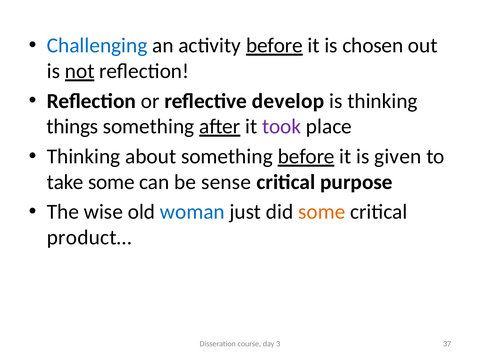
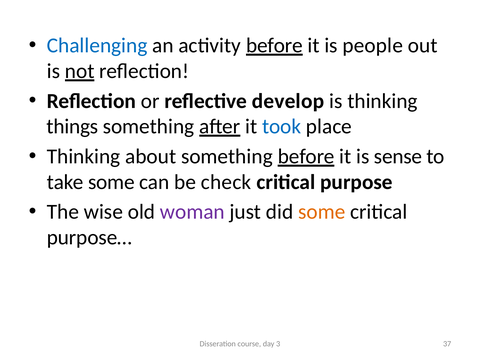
chosen: chosen -> people
took colour: purple -> blue
given: given -> sense
sense: sense -> check
woman colour: blue -> purple
product…: product… -> purpose…
